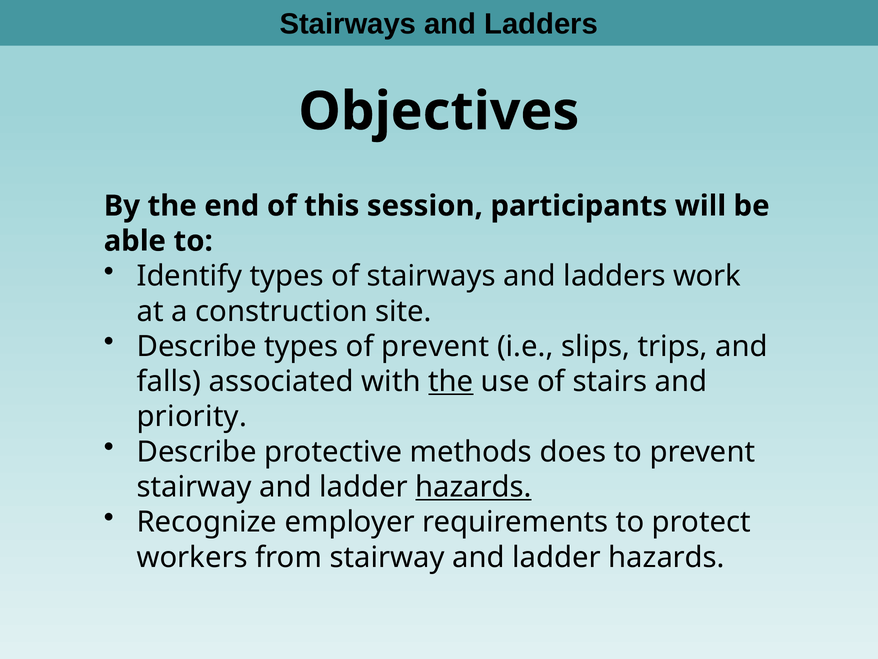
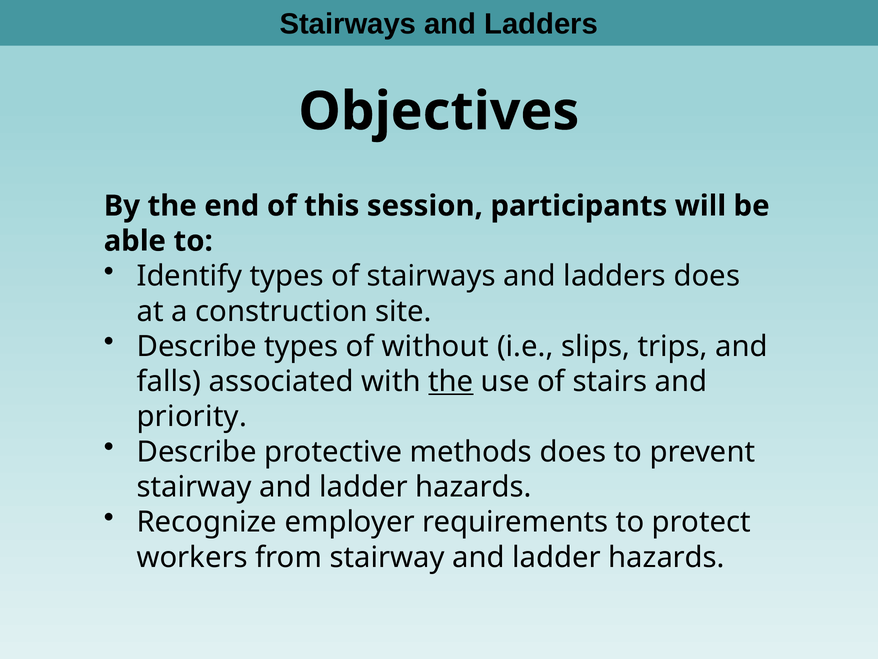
ladders work: work -> does
of prevent: prevent -> without
hazards at (474, 487) underline: present -> none
